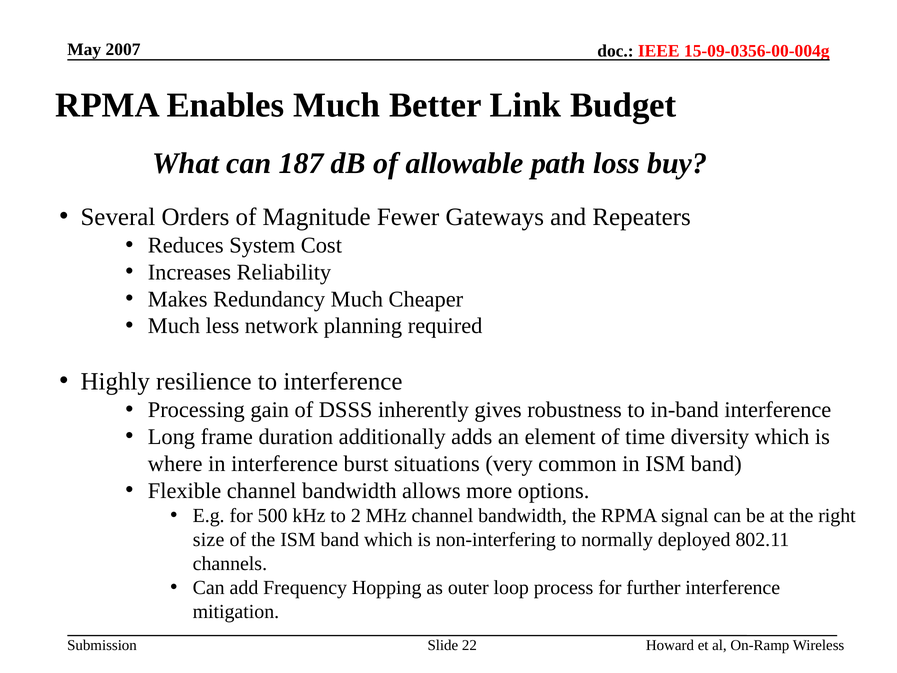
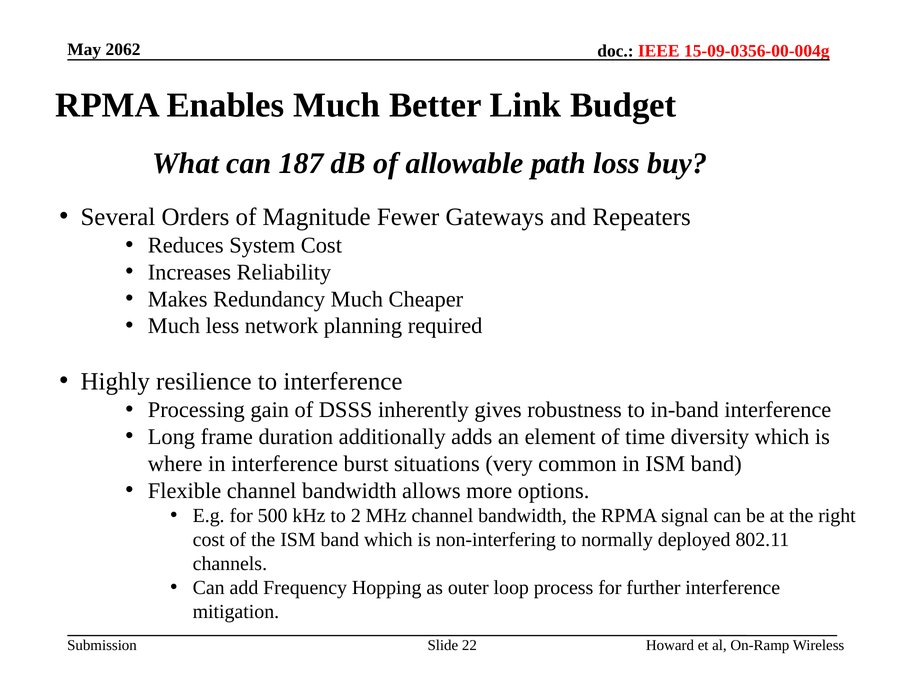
2007: 2007 -> 2062
size at (209, 540): size -> cost
